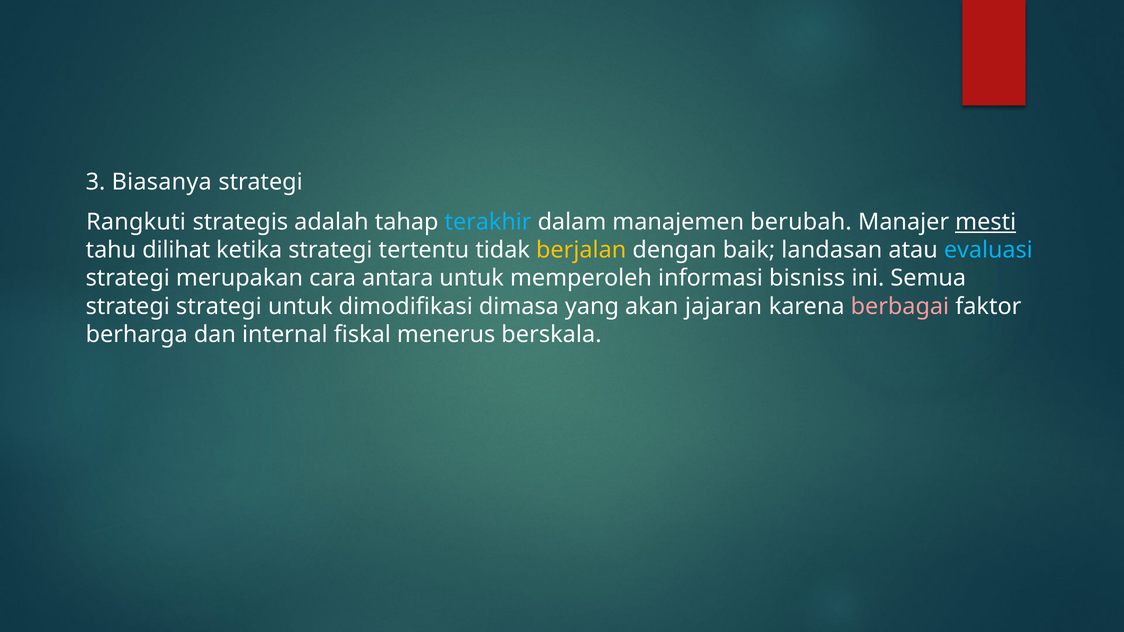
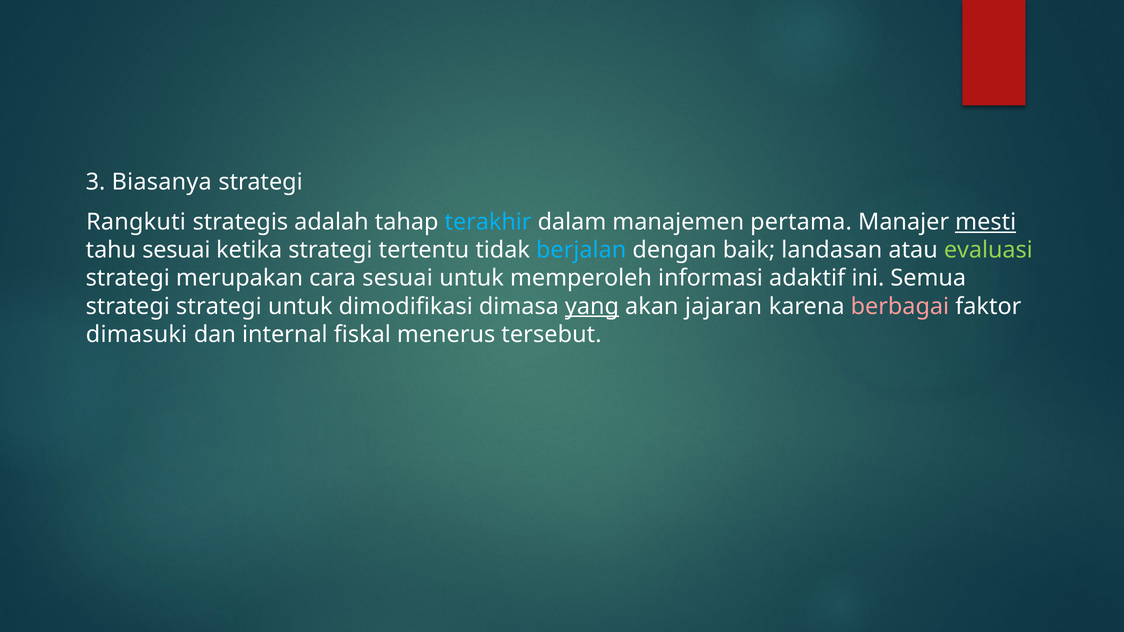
berubah: berubah -> pertama
tahu dilihat: dilihat -> sesuai
berjalan colour: yellow -> light blue
evaluasi colour: light blue -> light green
cara antara: antara -> sesuai
bisniss: bisniss -> adaktif
yang underline: none -> present
berharga: berharga -> dimasuki
berskala: berskala -> tersebut
